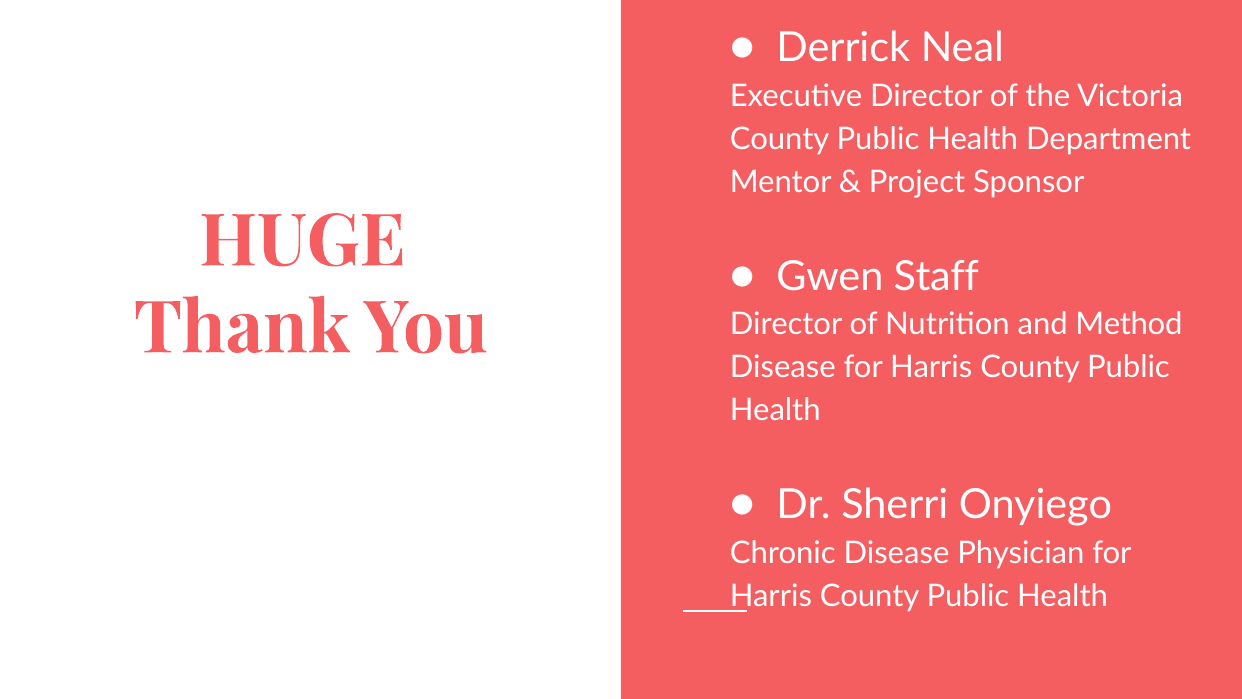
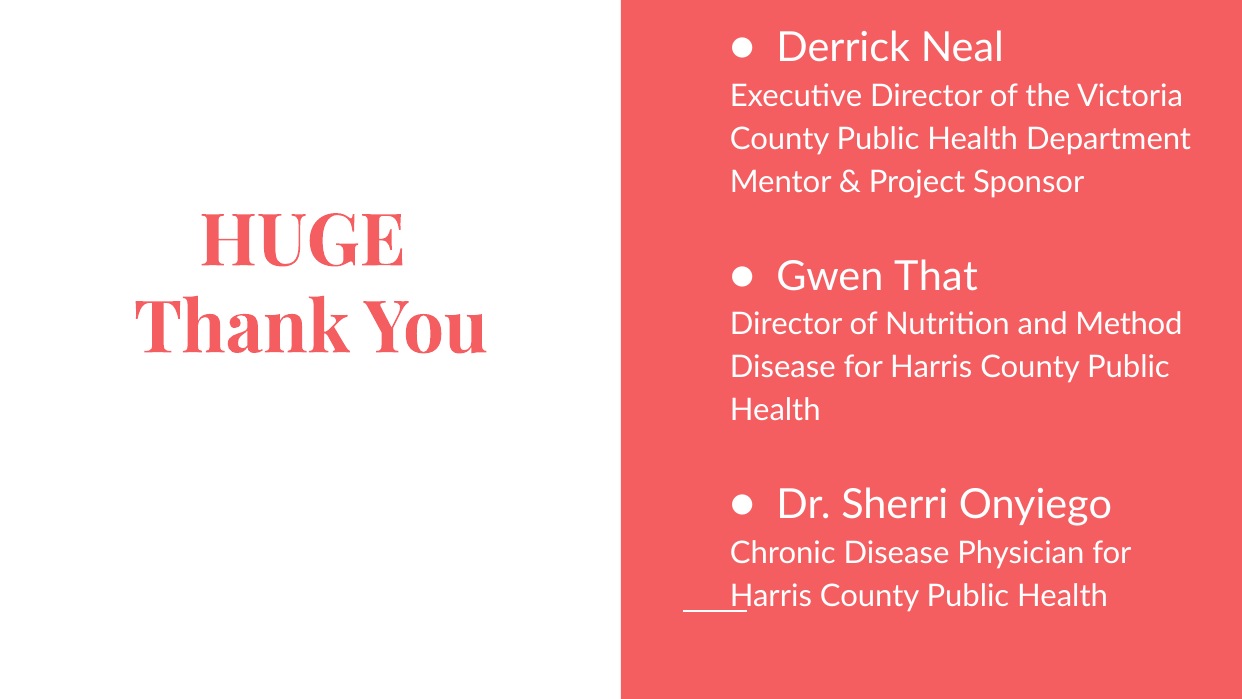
Staff: Staff -> That
